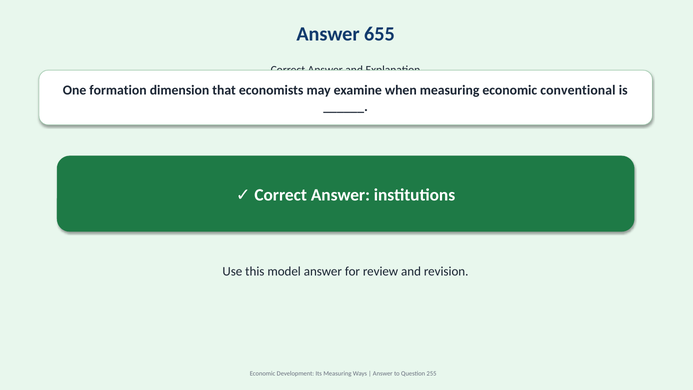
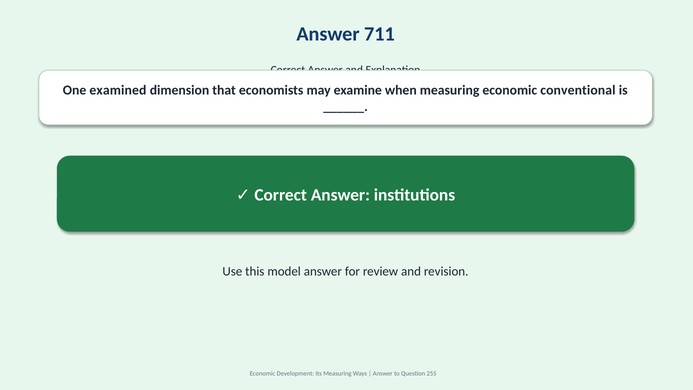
655: 655 -> 711
formation: formation -> examined
